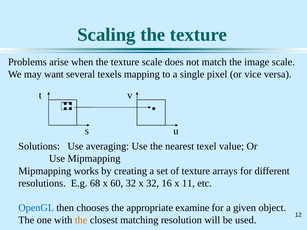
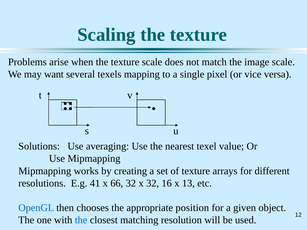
68: 68 -> 41
60: 60 -> 66
11: 11 -> 13
examine: examine -> position
the at (81, 220) colour: orange -> blue
